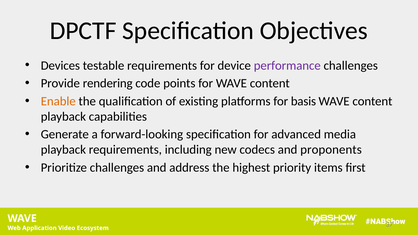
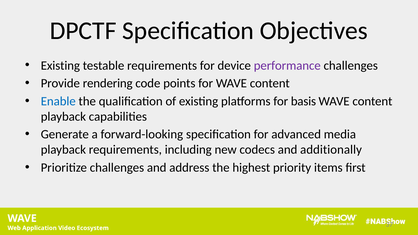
Devices at (60, 66): Devices -> Existing
Enable colour: orange -> blue
proponents: proponents -> additionally
